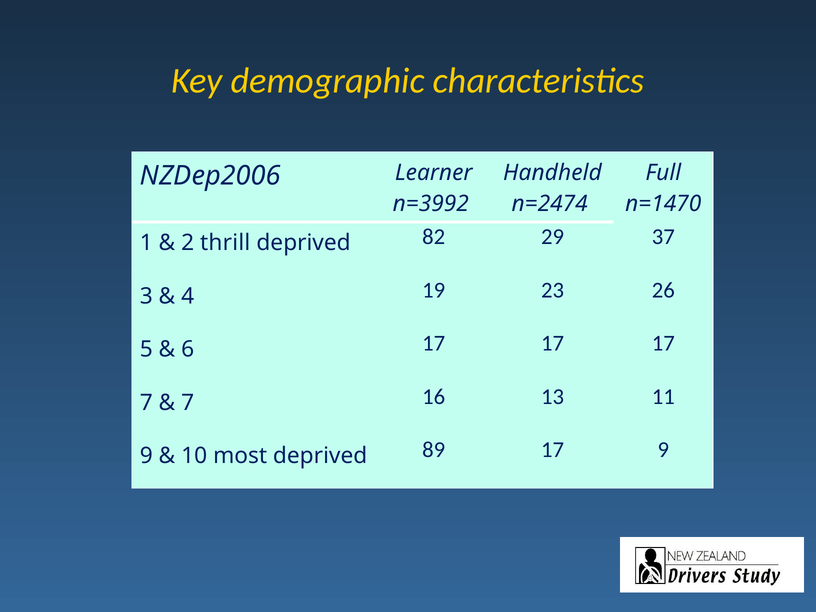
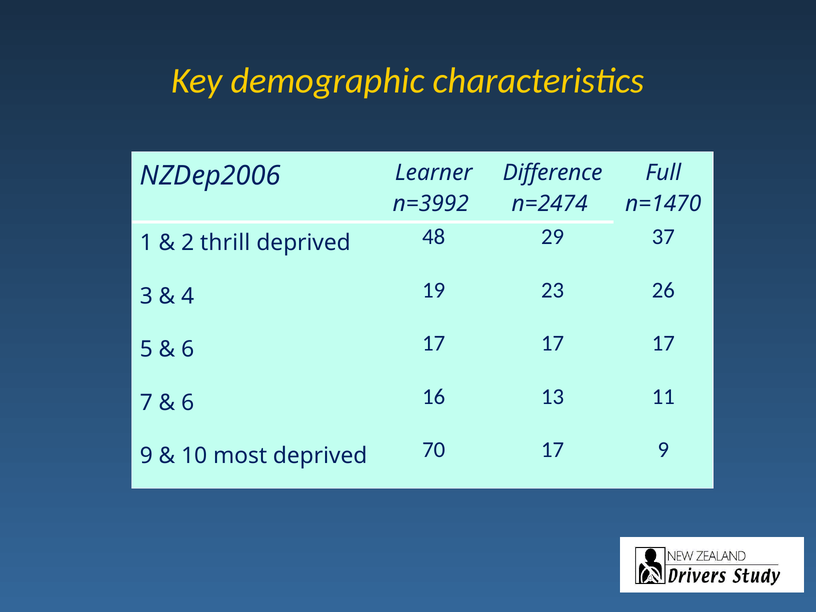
Handheld: Handheld -> Difference
82: 82 -> 48
7 at (188, 403): 7 -> 6
89: 89 -> 70
